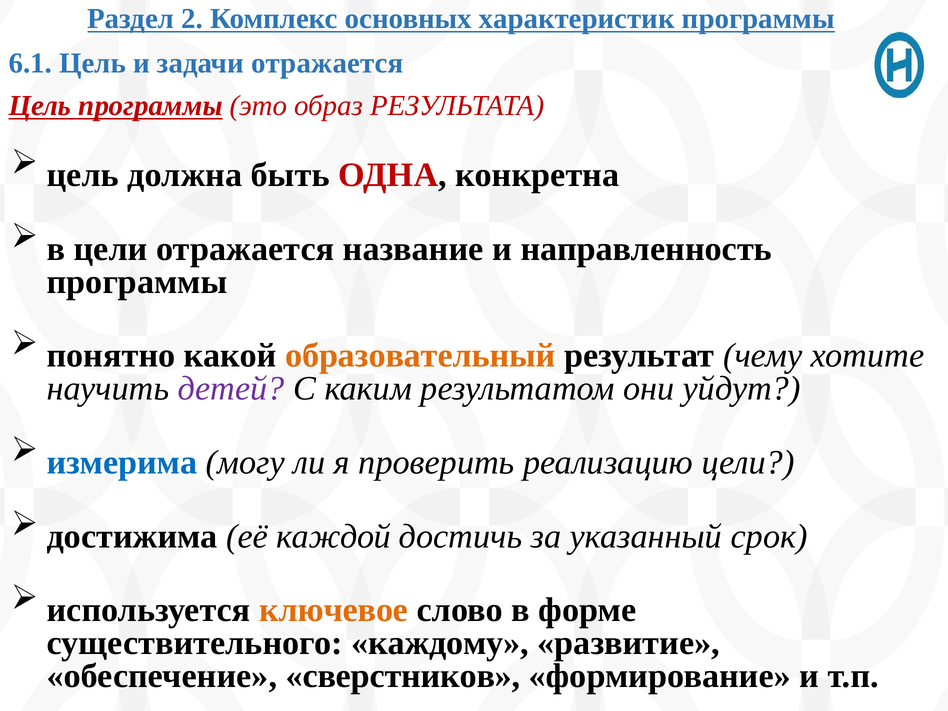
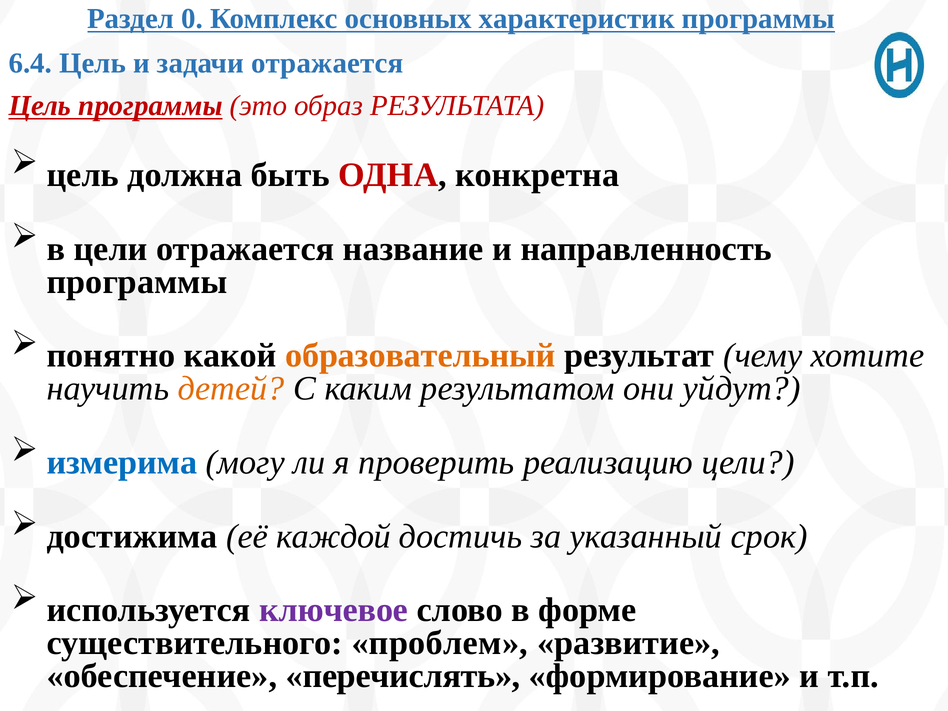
2: 2 -> 0
6.1: 6.1 -> 6.4
детей colour: purple -> orange
ключевое colour: orange -> purple
каждому: каждому -> проблем
сверстников: сверстников -> перечислять
